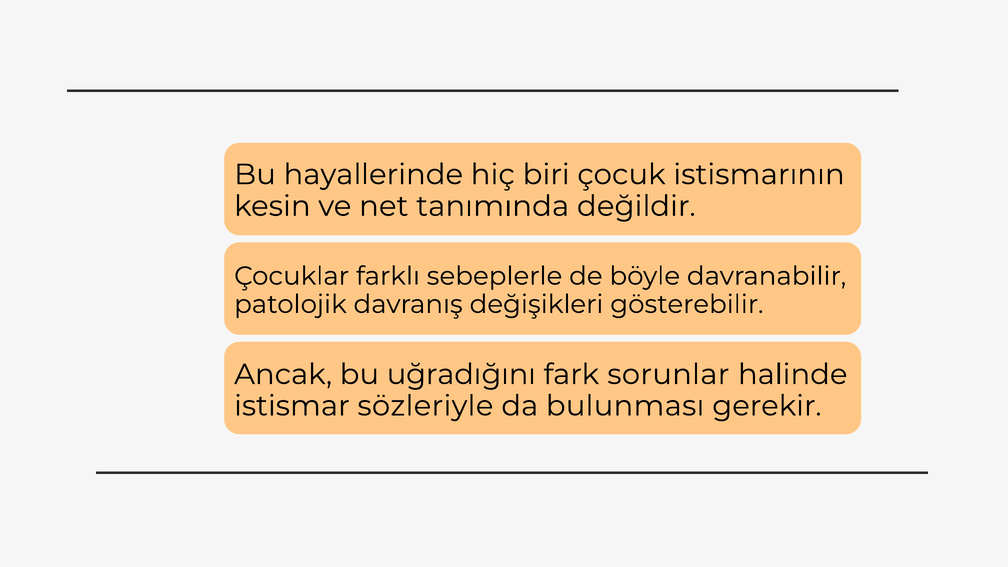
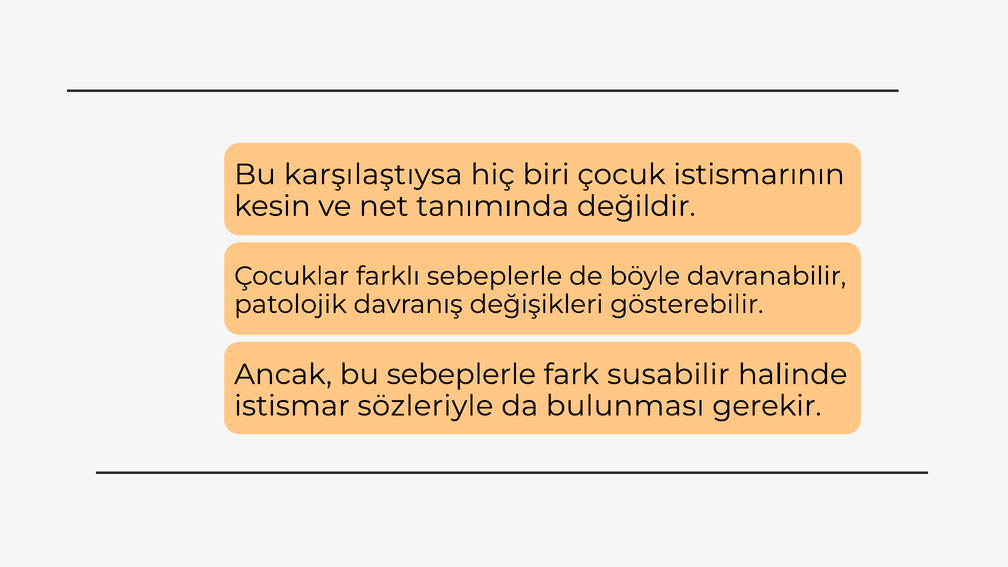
hayallerinde: hayallerinde -> karşılaştıysa
bu uğradığını: uğradığını -> sebeplerle
sorunlar: sorunlar -> susabilir
